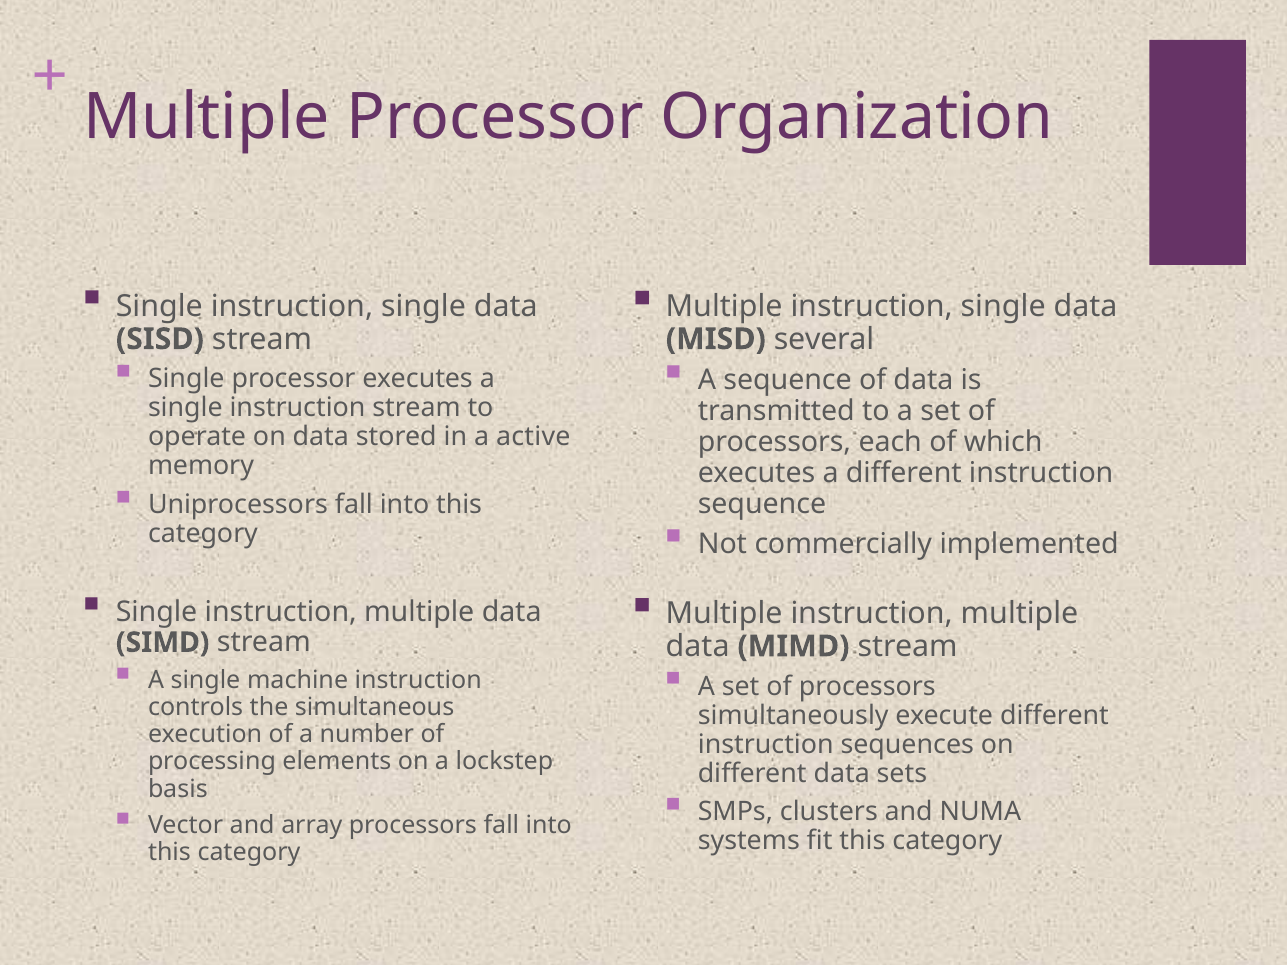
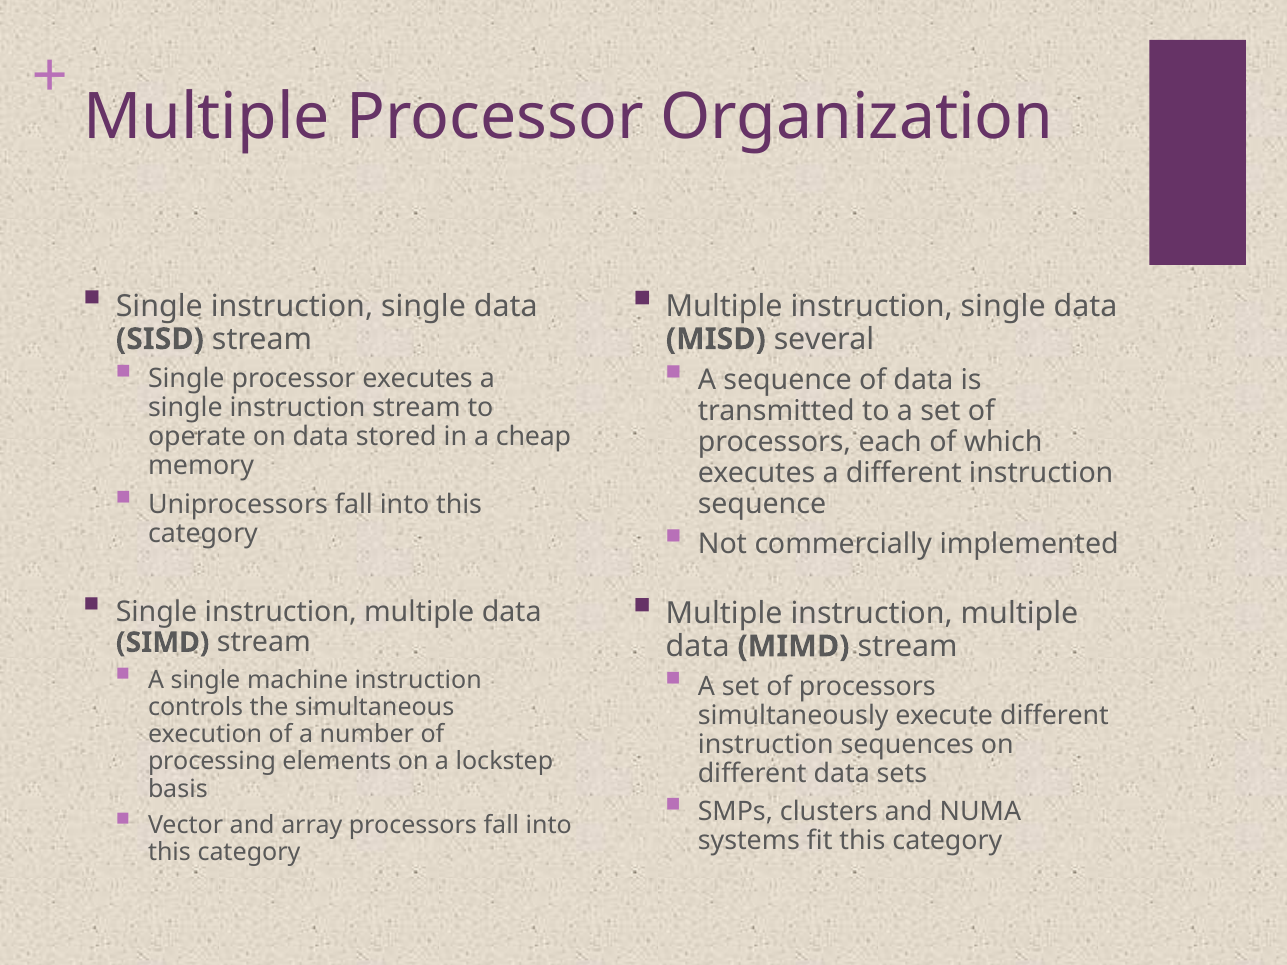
active: active -> cheap
